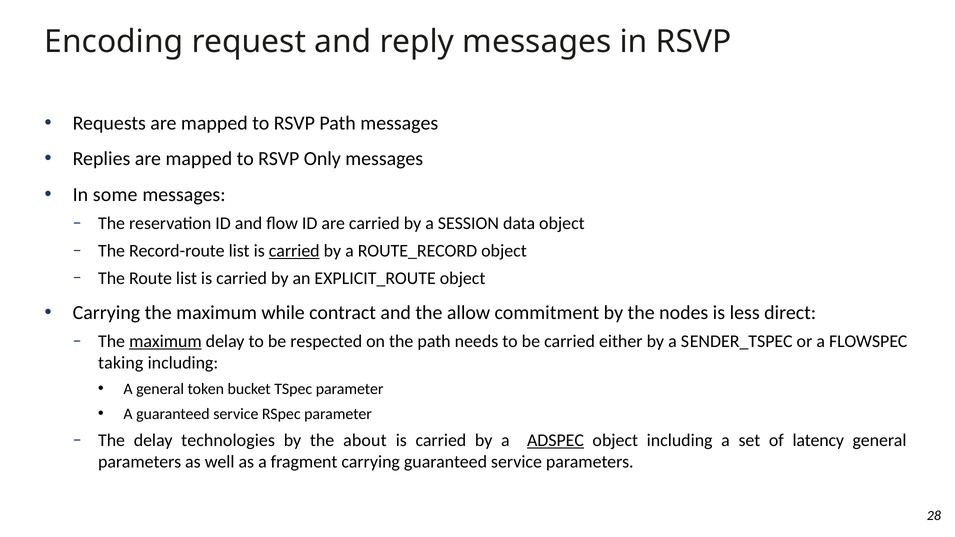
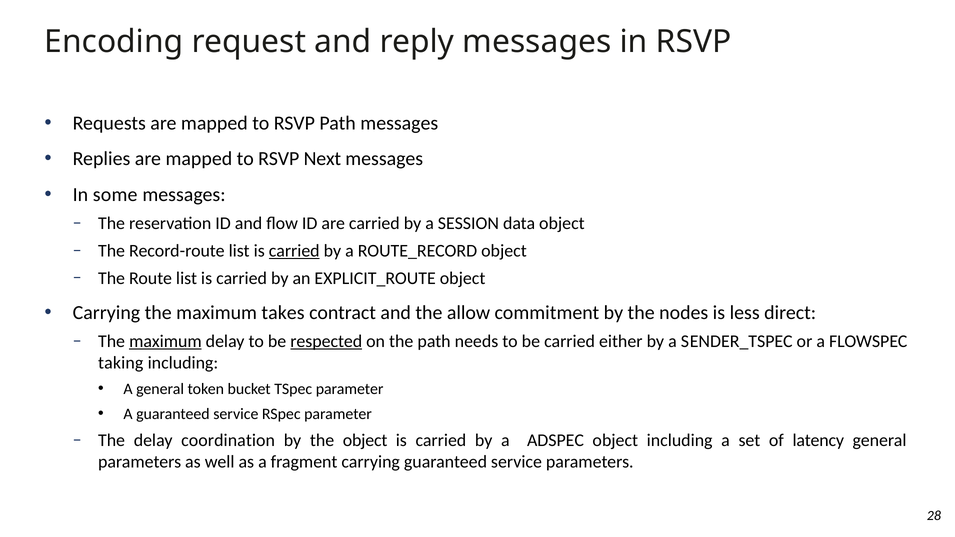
Only: Only -> Next
while: while -> takes
respected underline: none -> present
technologies: technologies -> coordination
the about: about -> object
ADSPEC underline: present -> none
